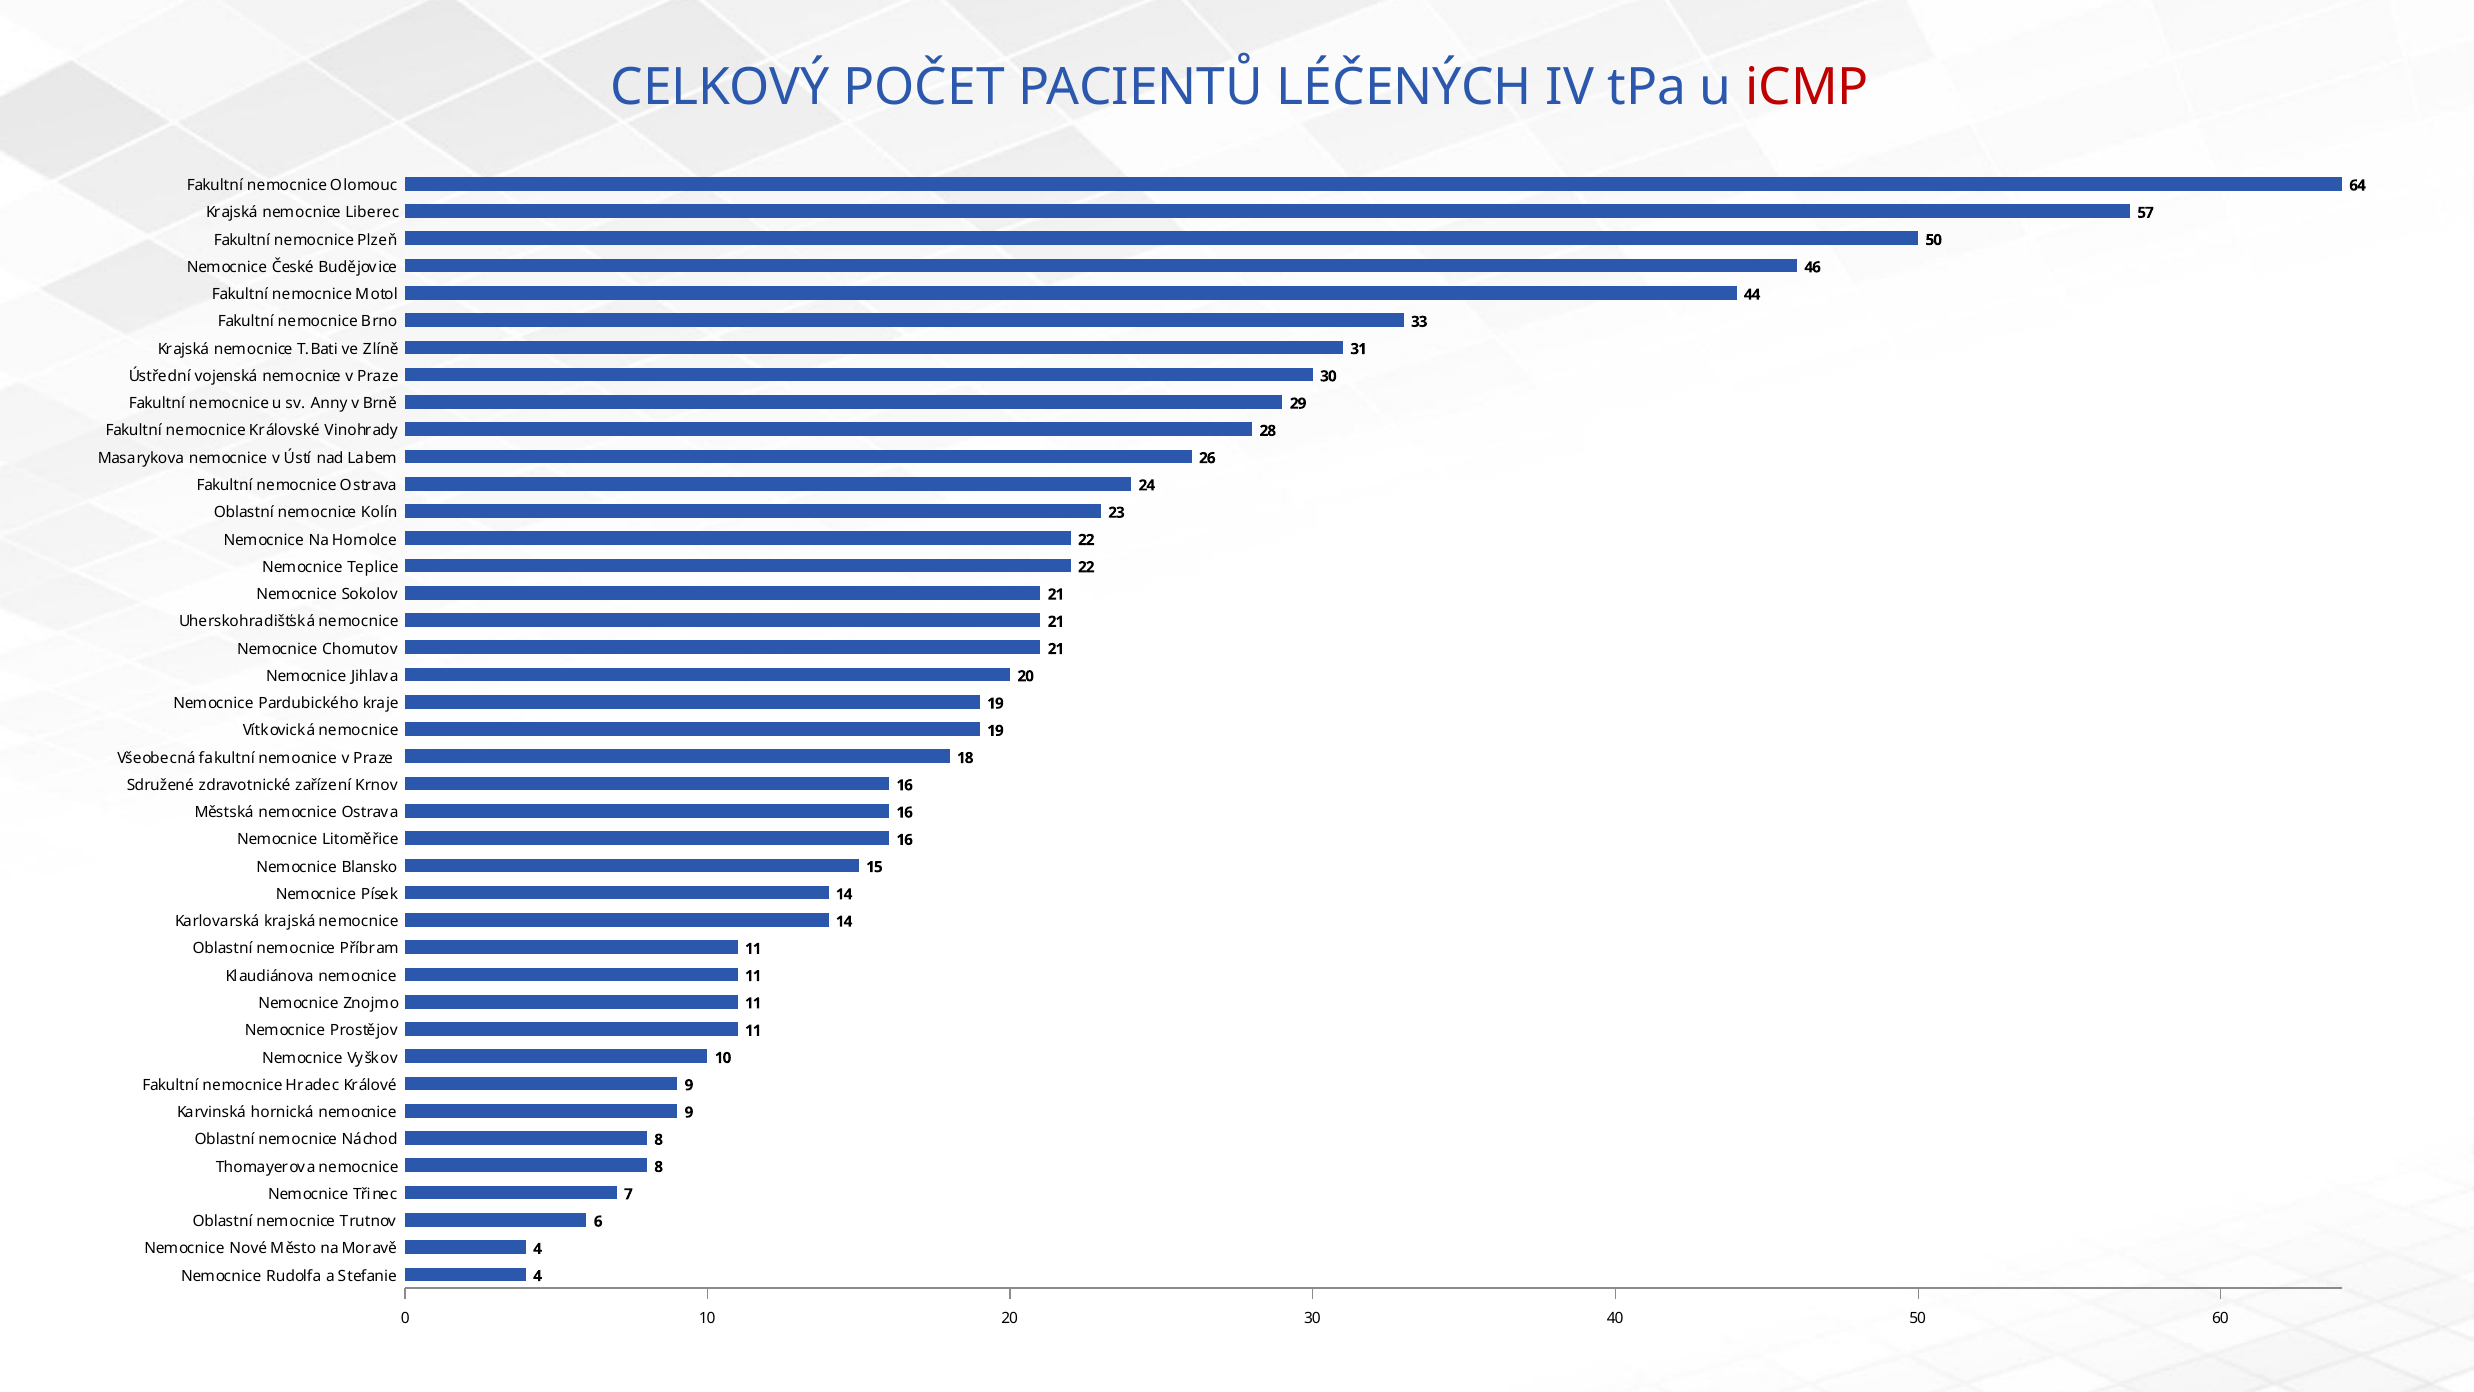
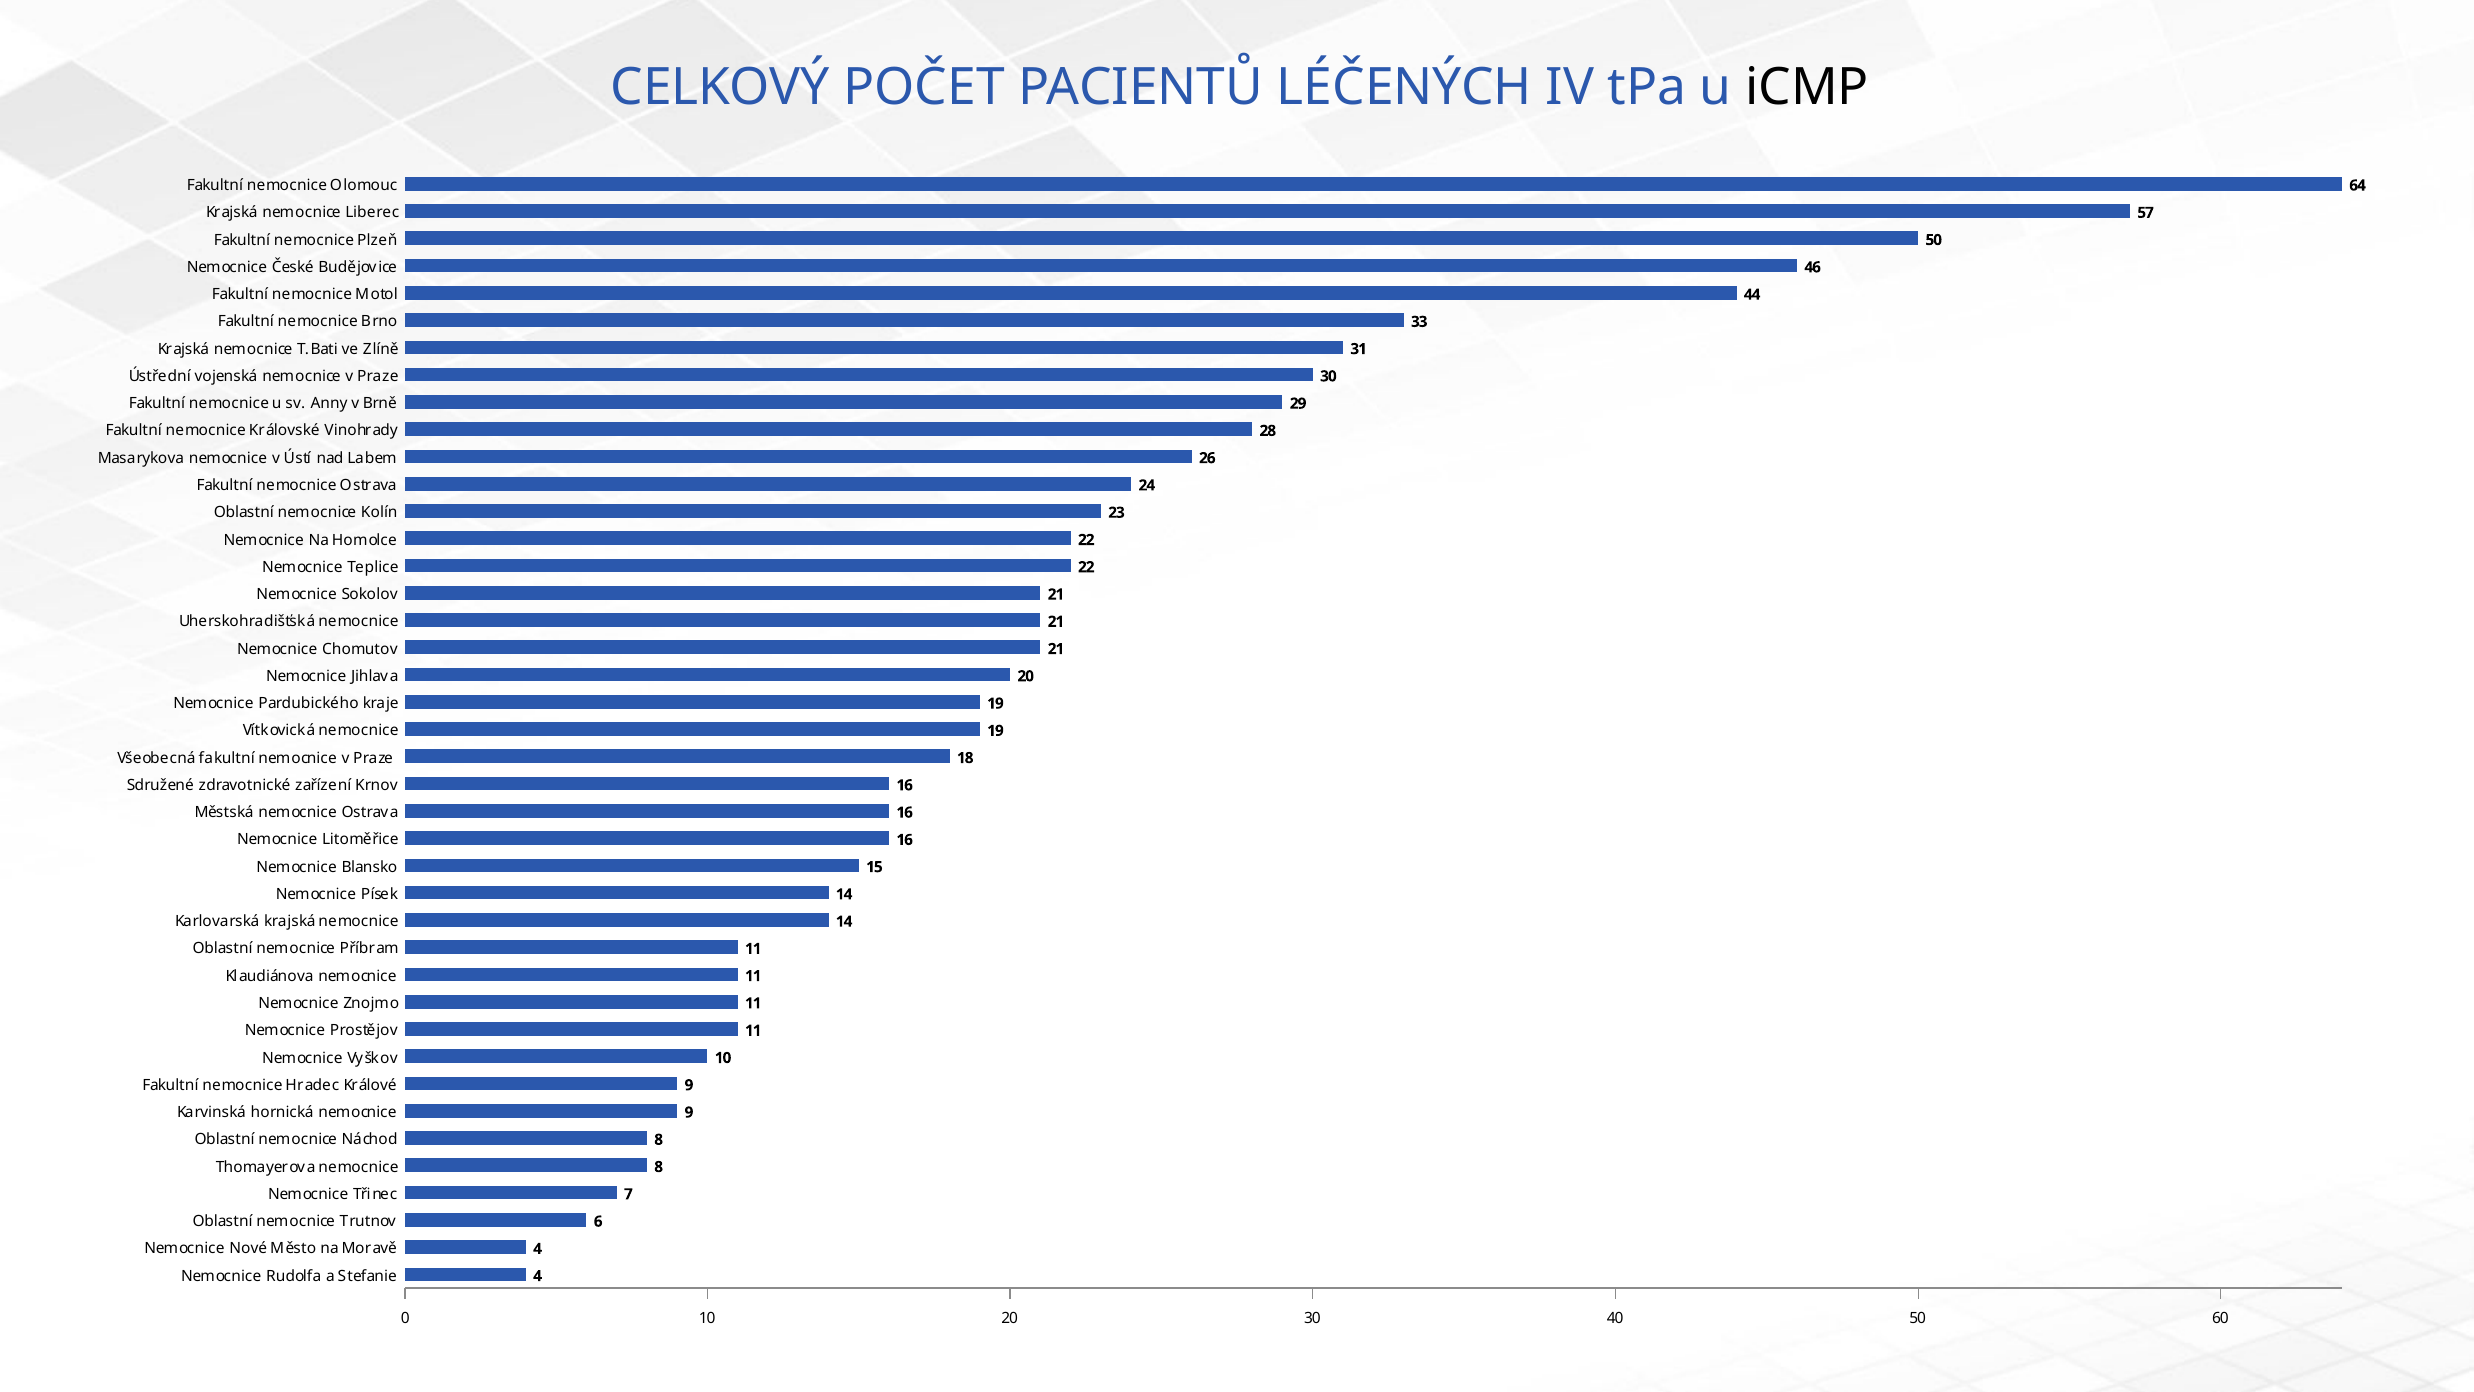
iCMP colour: red -> black
